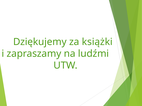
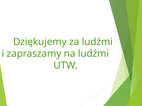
za książki: książki -> ludźmi
